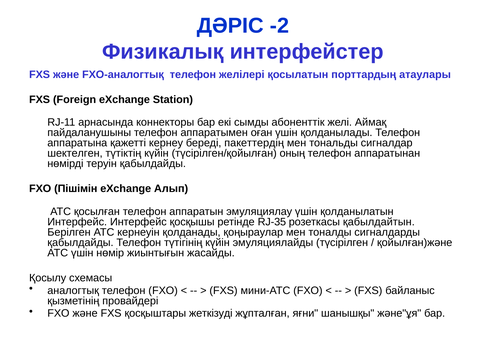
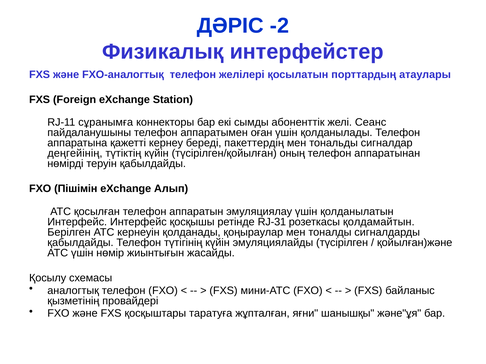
арнасында: арнасында -> сұранымға
Аймақ: Аймақ -> Сеанс
шектелген: шектелген -> деңгейінің
RJ-35: RJ-35 -> RJ-31
қабылдайтын: қабылдайтын -> қолдамайтын
жеткізуді: жеткізуді -> таратуға
